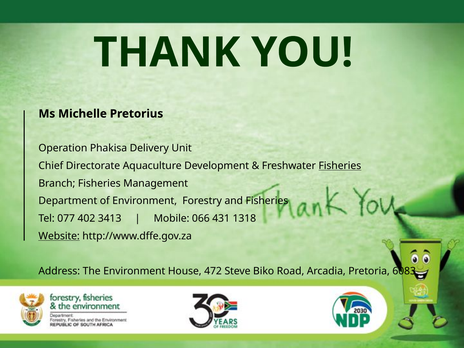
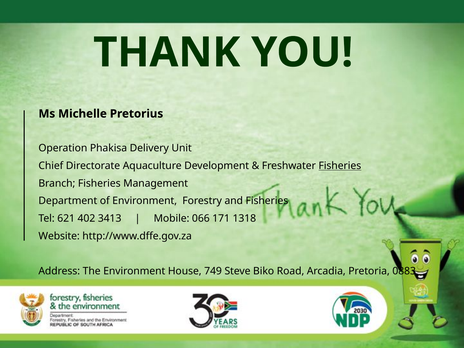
077: 077 -> 621
431: 431 -> 171
Website underline: present -> none
472: 472 -> 749
6083: 6083 -> 0883
